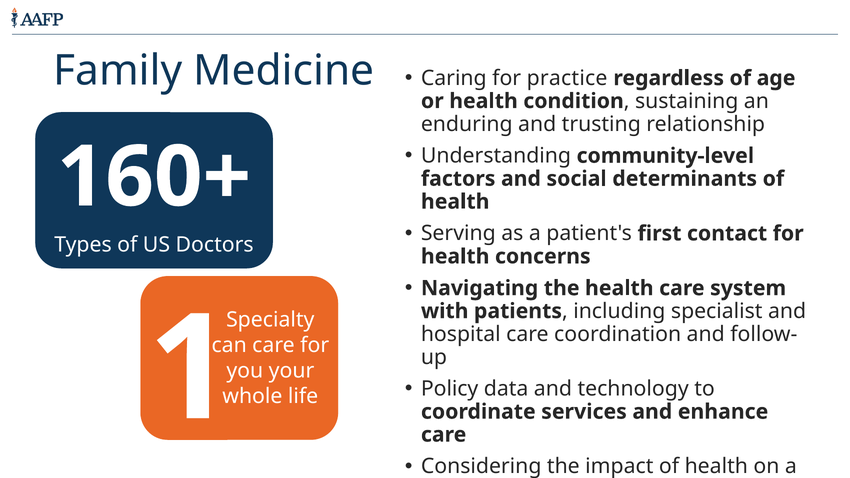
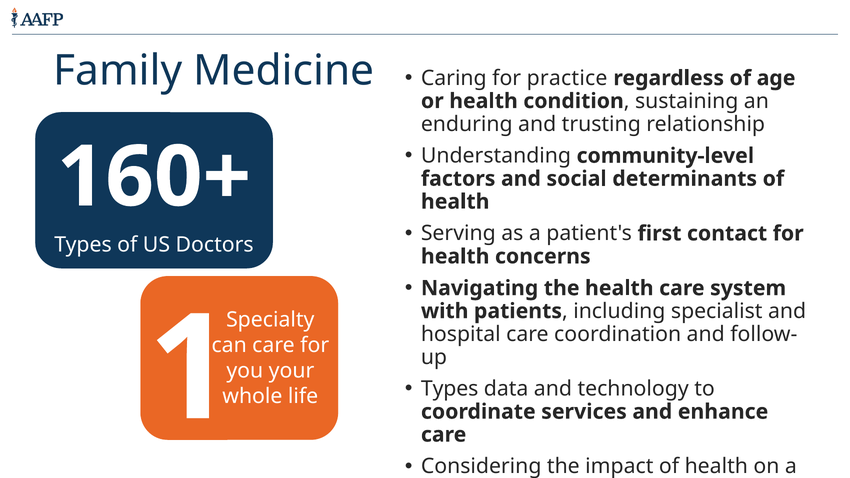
Policy at (450, 389): Policy -> Types
